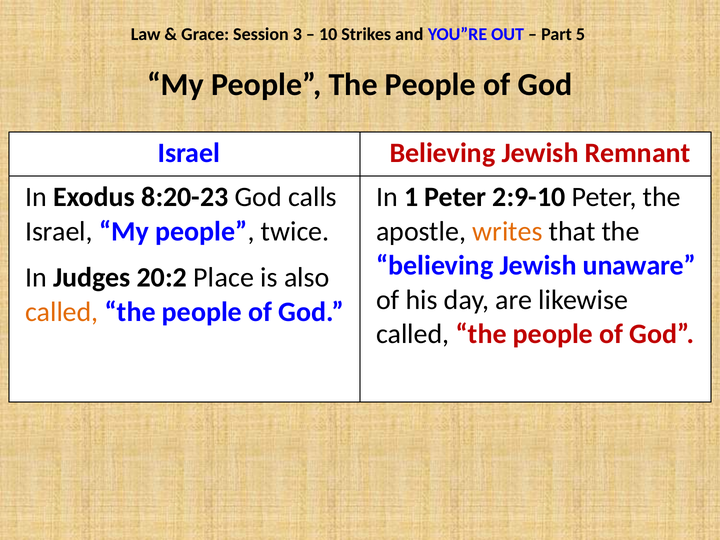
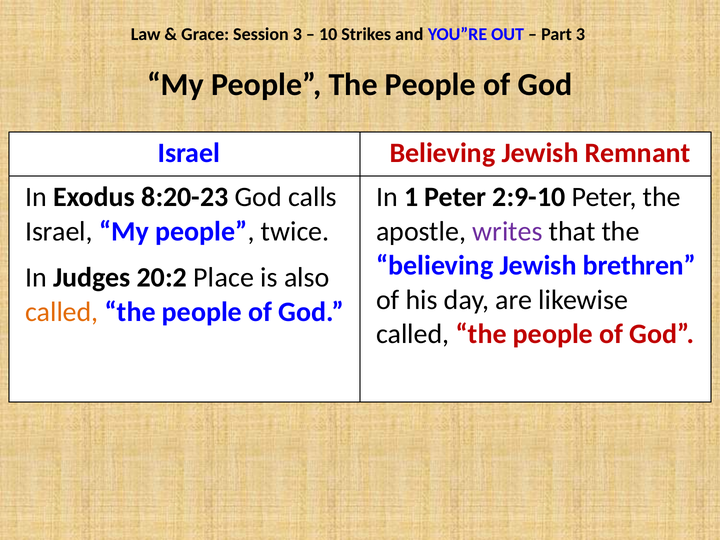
Part 5: 5 -> 3
writes colour: orange -> purple
unaware: unaware -> brethren
